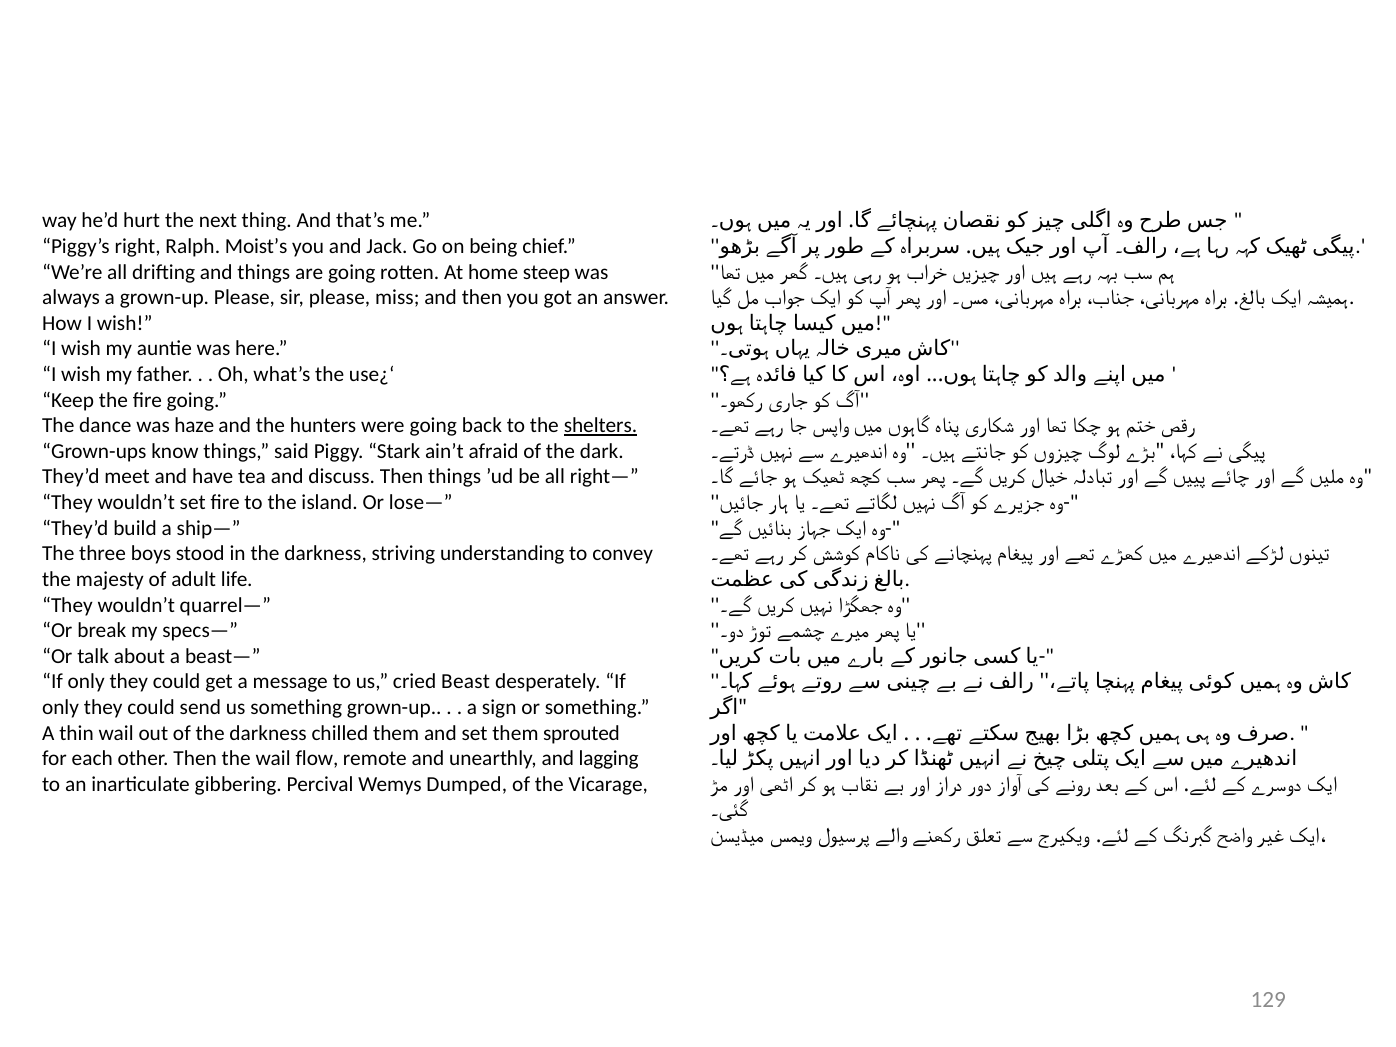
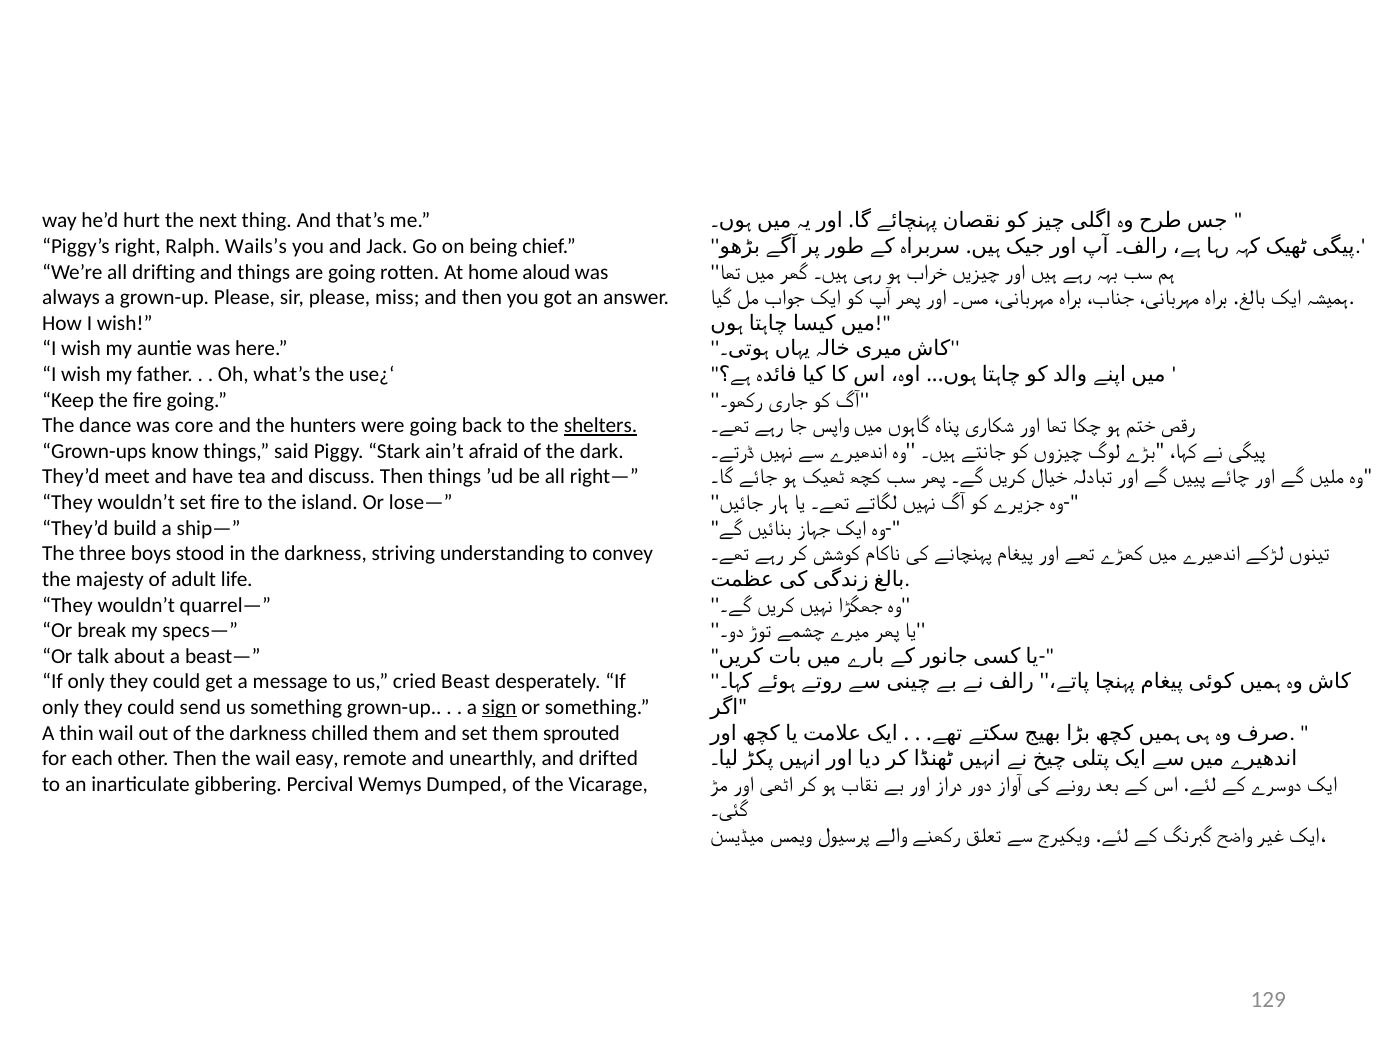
Moist’s: Moist’s -> Wails’s
steep: steep -> aloud
haze: haze -> core
sign underline: none -> present
flow: flow -> easy
lagging: lagging -> drifted
